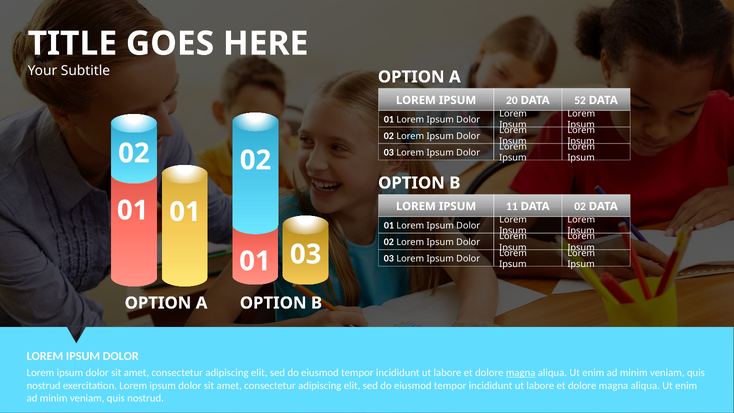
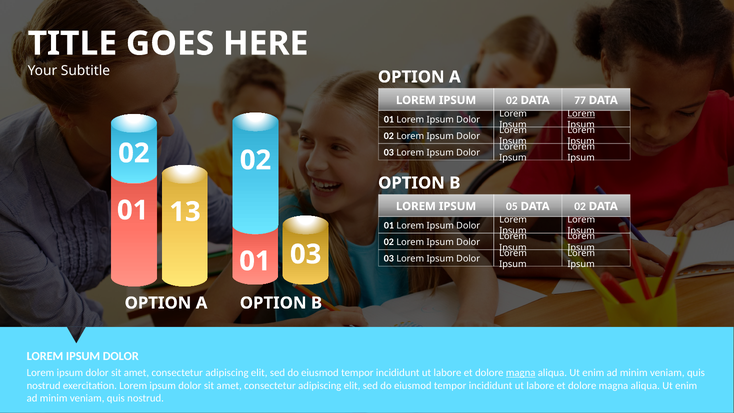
20 at (512, 100): 20 -> 02
52: 52 -> 77
Lorem at (581, 114) underline: none -> present
11: 11 -> 05
01 at (185, 212): 01 -> 13
